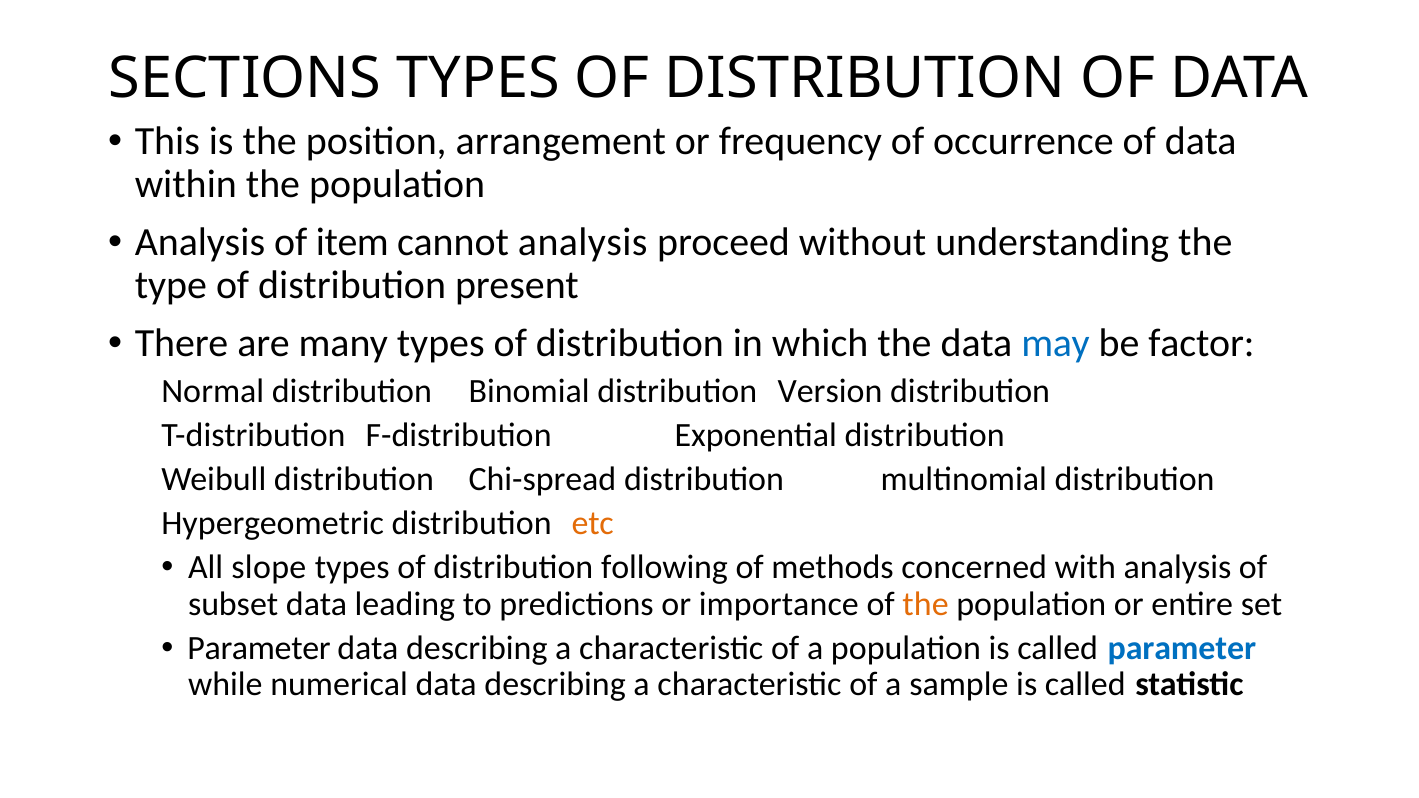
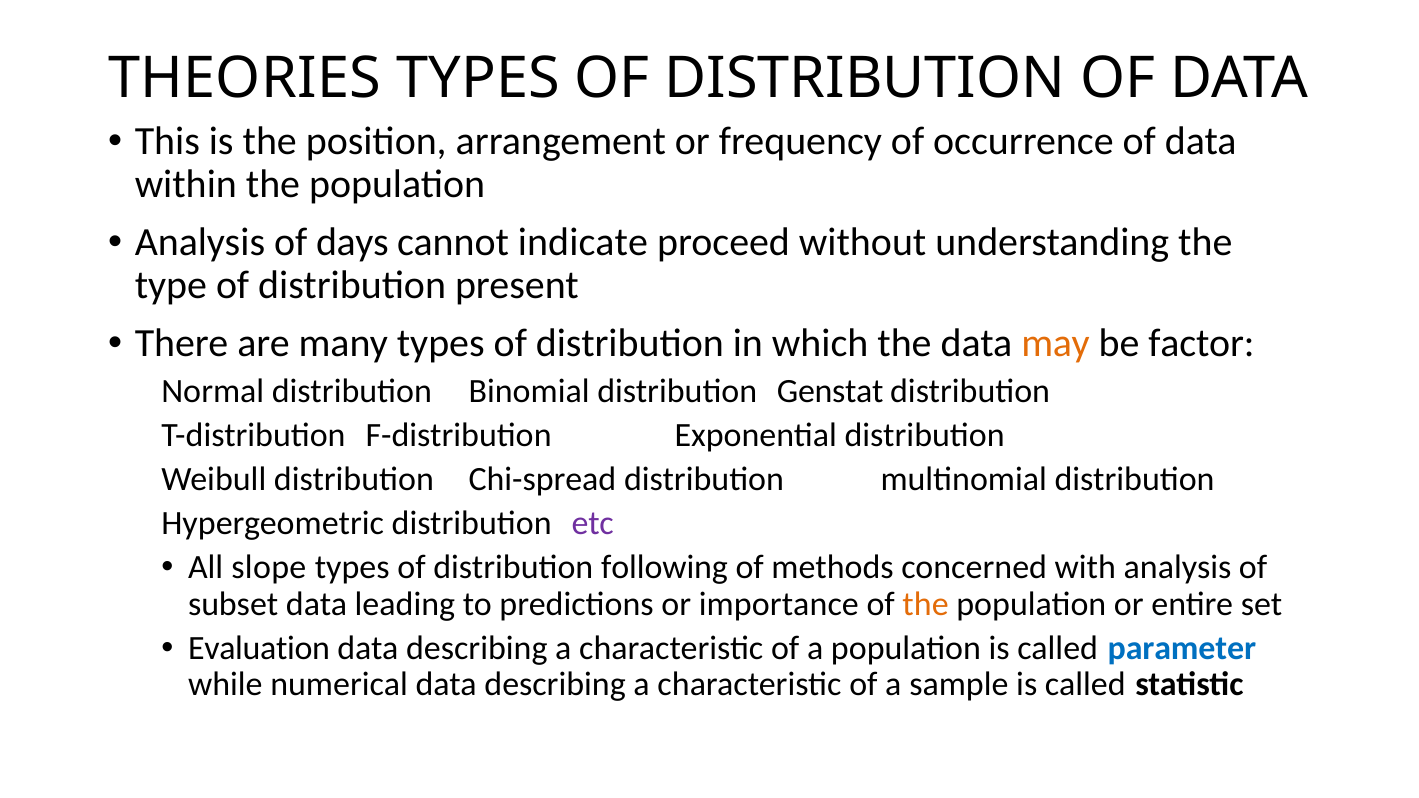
SECTIONS: SECTIONS -> THEORIES
item: item -> days
cannot analysis: analysis -> indicate
may colour: blue -> orange
Version: Version -> Genstat
etc colour: orange -> purple
Parameter at (259, 648): Parameter -> Evaluation
